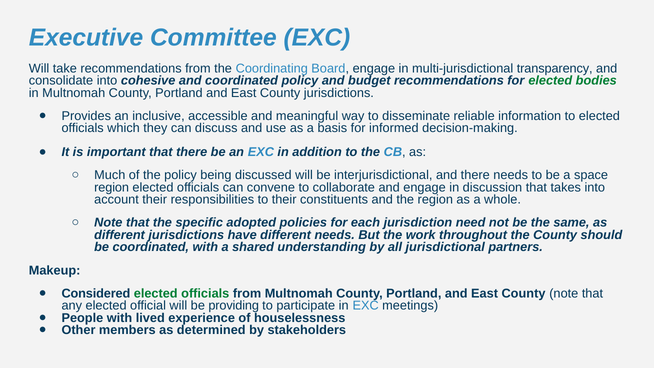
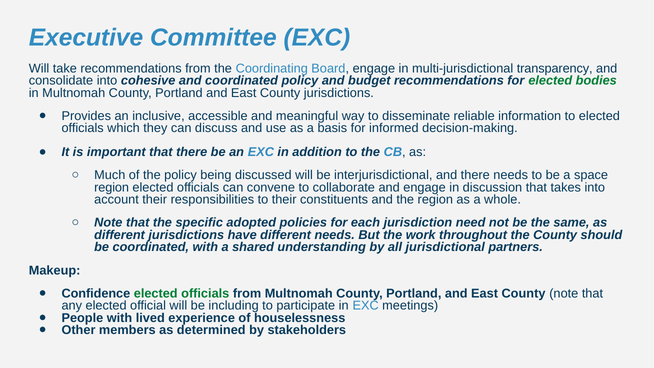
Considered: Considered -> Confidence
providing: providing -> including
